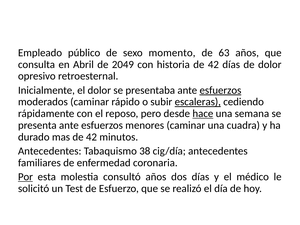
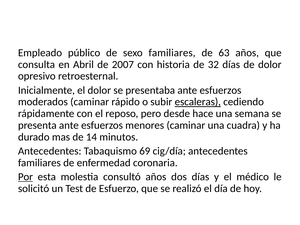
sexo momento: momento -> familiares
2049: 2049 -> 2007
historia de 42: 42 -> 32
esfuerzos at (220, 90) underline: present -> none
hace underline: present -> none
mas de 42: 42 -> 14
38: 38 -> 69
